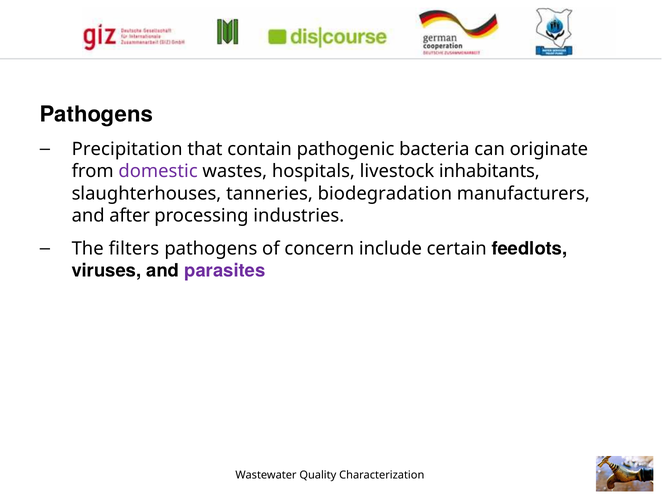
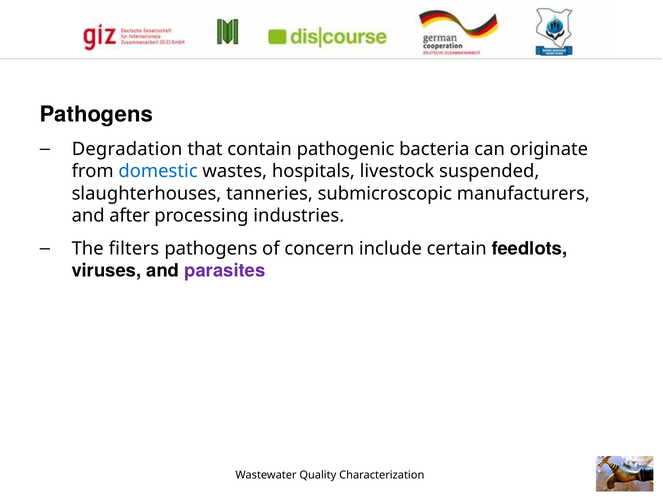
Precipitation: Precipitation -> Degradation
domestic colour: purple -> blue
inhabitants: inhabitants -> suspended
biodegradation: biodegradation -> submicroscopic
